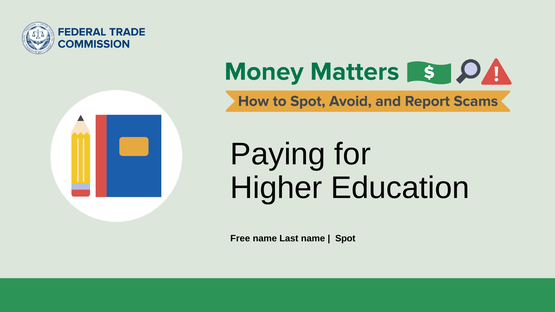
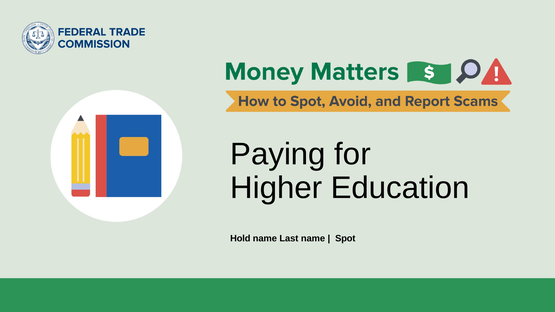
Free: Free -> Hold
